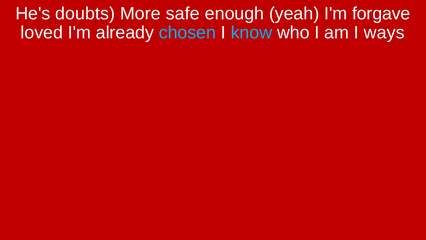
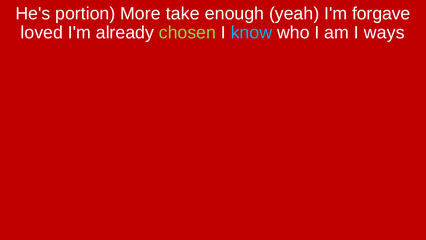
doubts: doubts -> portion
safe: safe -> take
chosen colour: light blue -> light green
